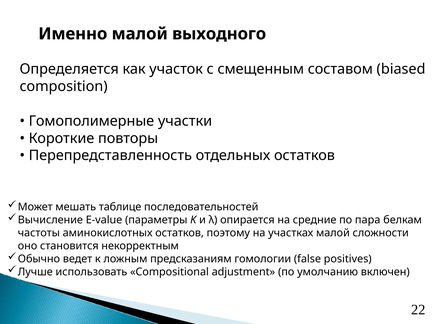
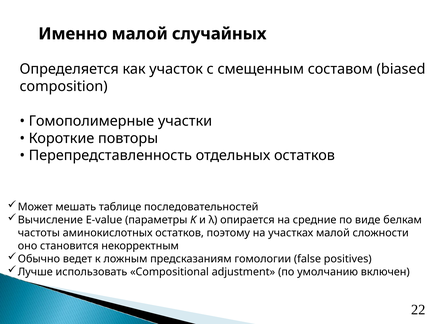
выходного: выходного -> случайных
пара: пара -> виде
